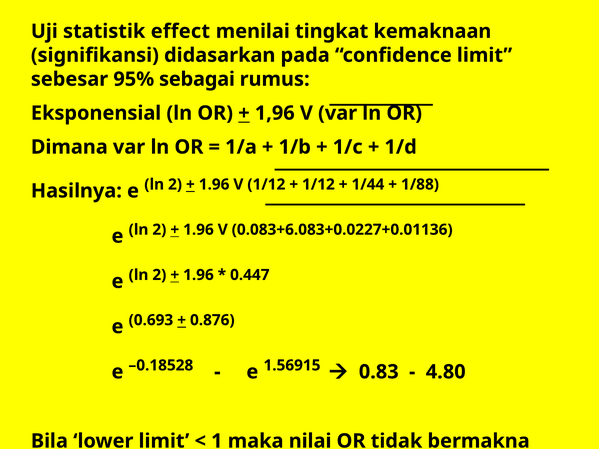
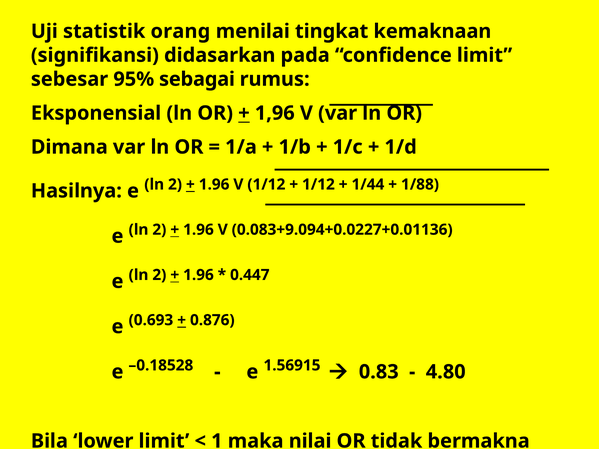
effect: effect -> orang
0.083+6.083+0.0227+0.01136: 0.083+6.083+0.0227+0.01136 -> 0.083+9.094+0.0227+0.01136
